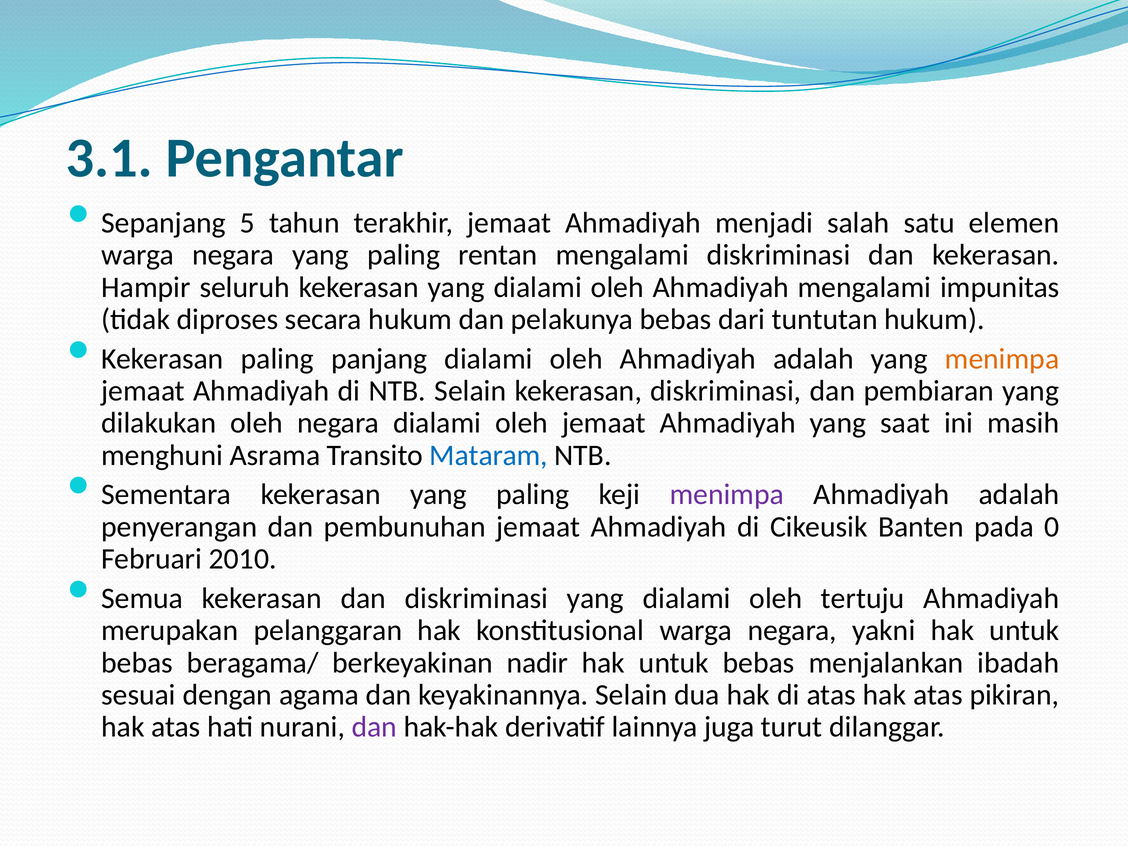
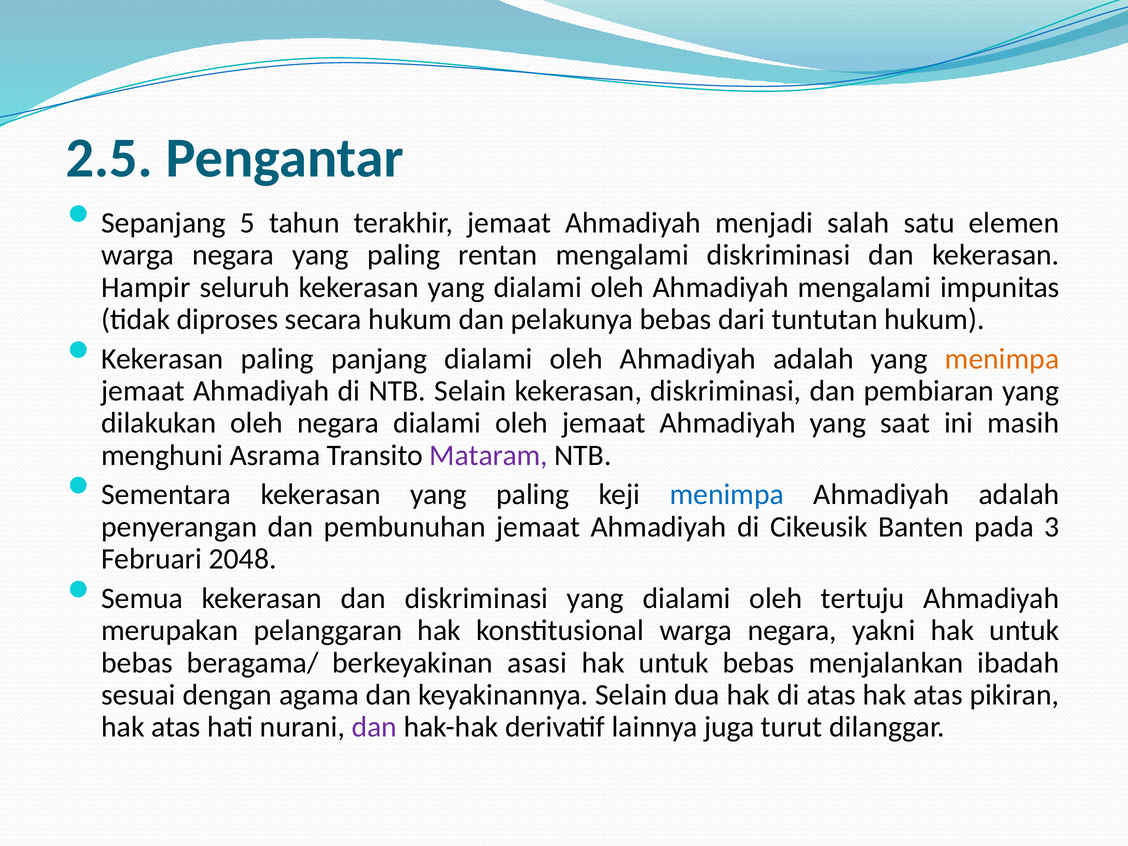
3.1: 3.1 -> 2.5
Mataram colour: blue -> purple
menimpa at (727, 495) colour: purple -> blue
0: 0 -> 3
2010: 2010 -> 2048
nadir: nadir -> asasi
